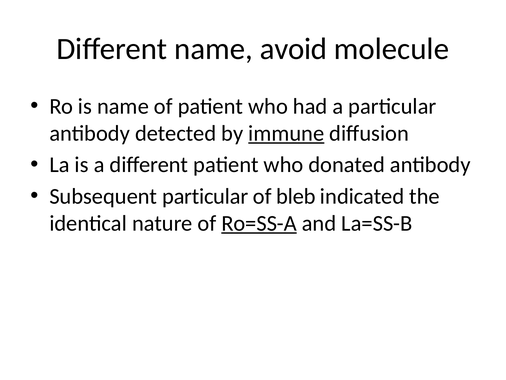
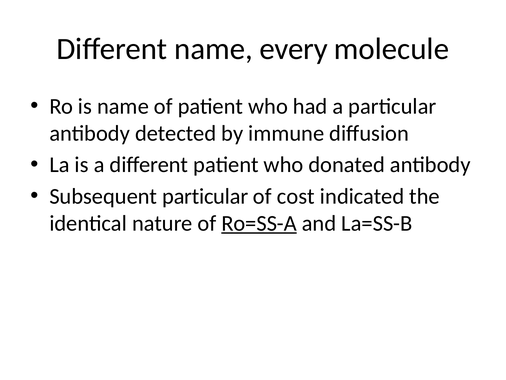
avoid: avoid -> every
immune underline: present -> none
bleb: bleb -> cost
